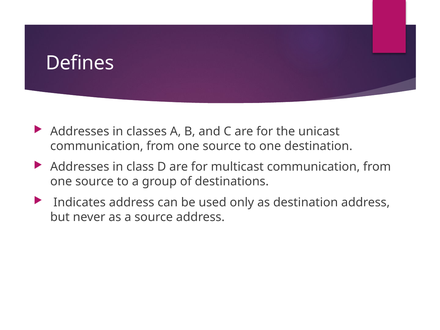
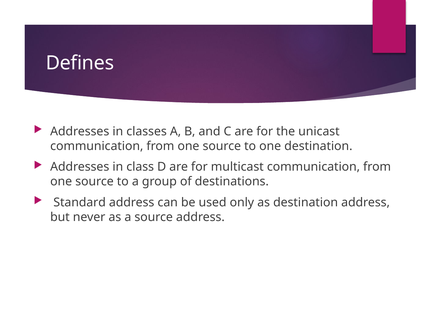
Indicates: Indicates -> Standard
